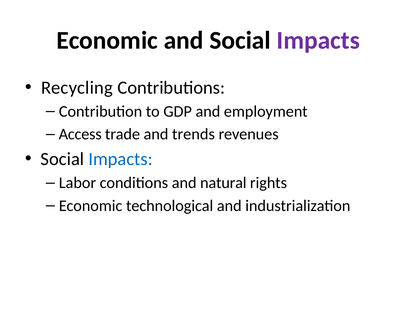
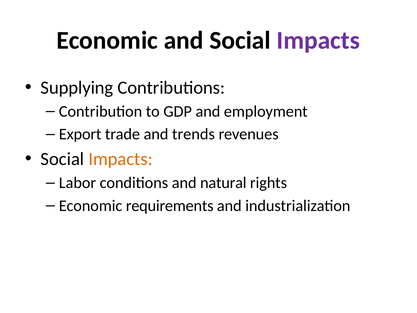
Recycling: Recycling -> Supplying
Access: Access -> Export
Impacts at (121, 159) colour: blue -> orange
technological: technological -> requirements
